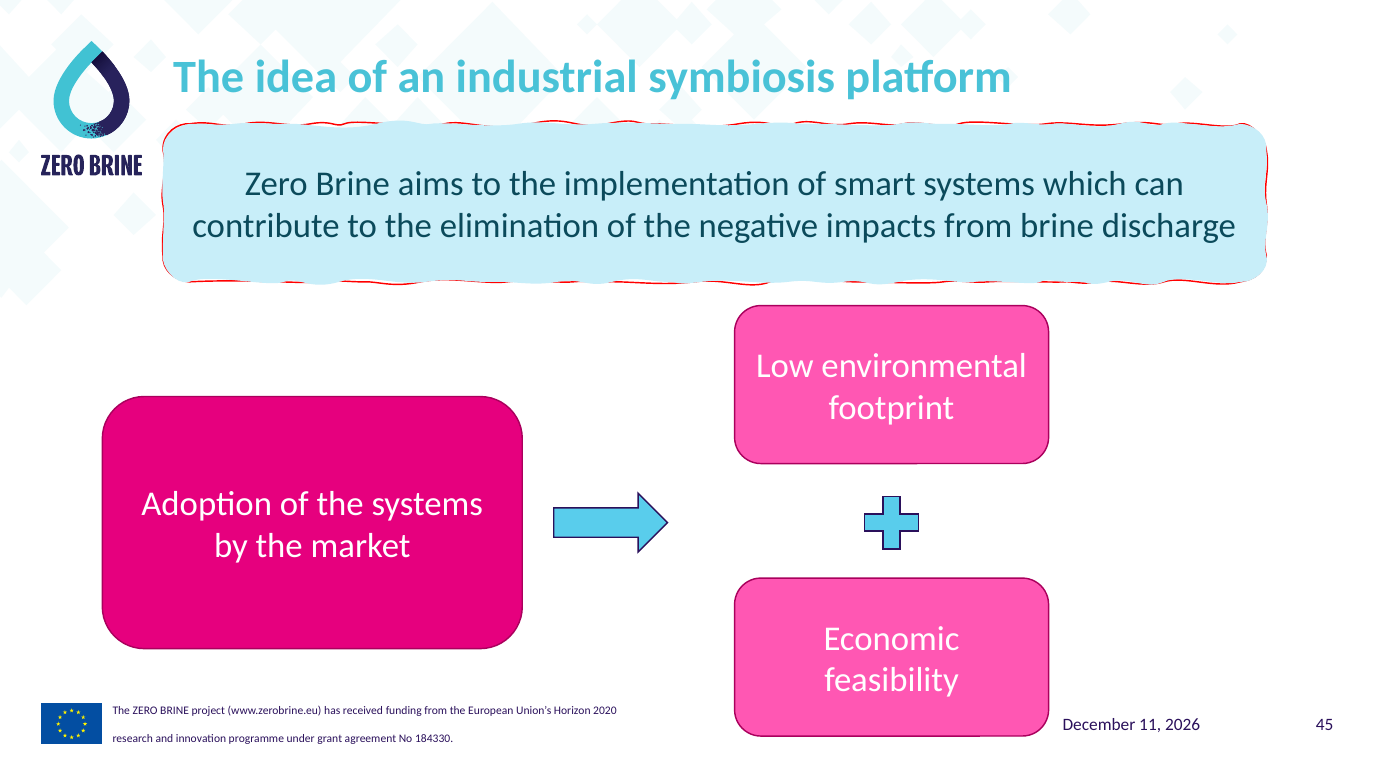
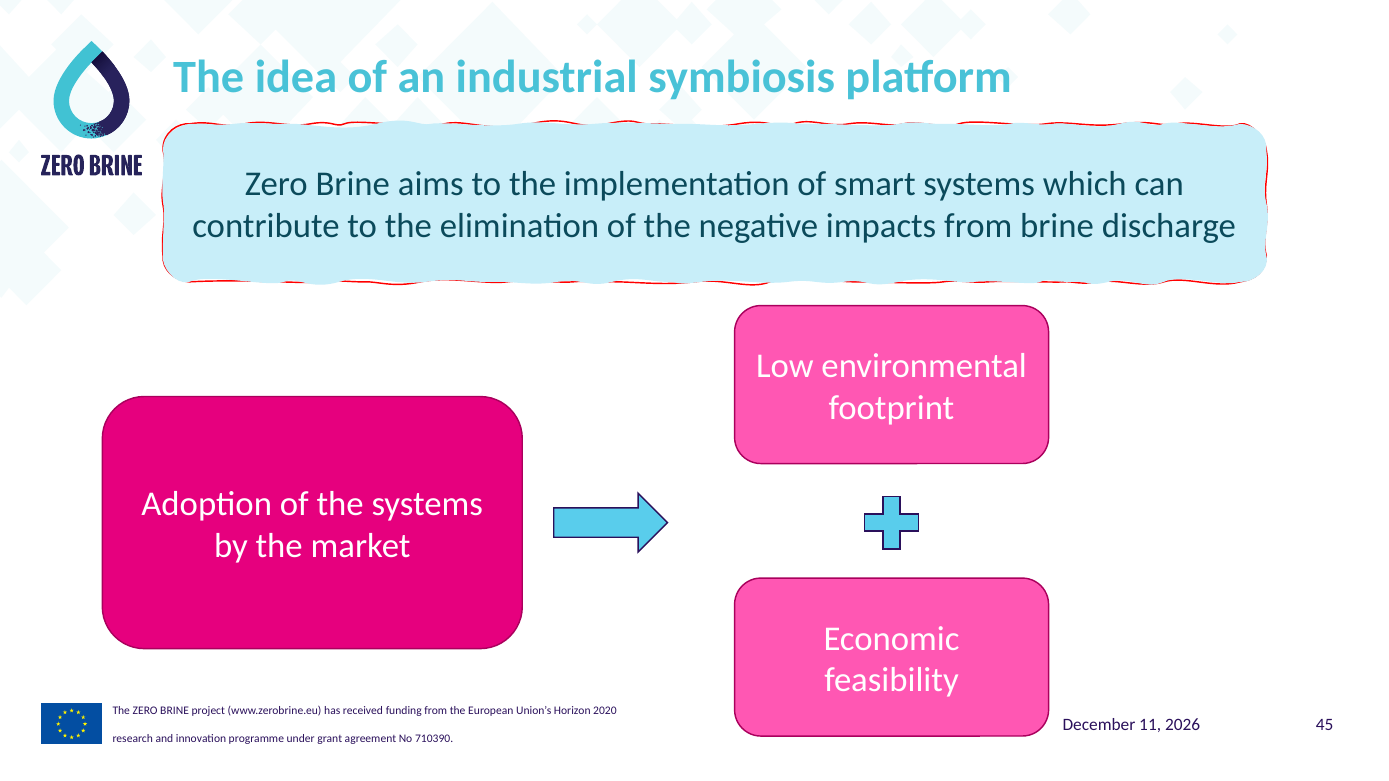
184330: 184330 -> 710390
